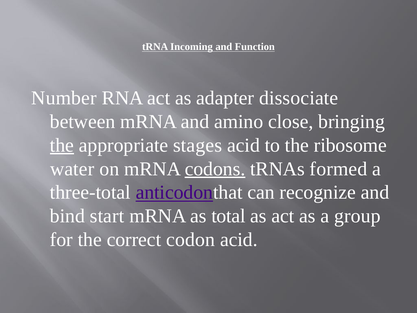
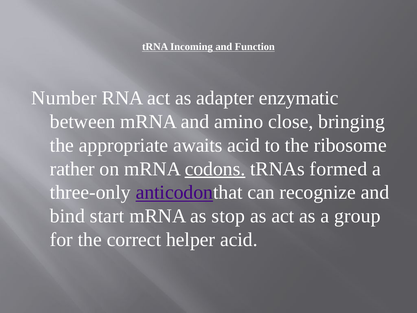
dissociate: dissociate -> enzymatic
the at (62, 145) underline: present -> none
stages: stages -> awaits
water: water -> rather
three-total: three-total -> three-only
total: total -> stop
codon: codon -> helper
